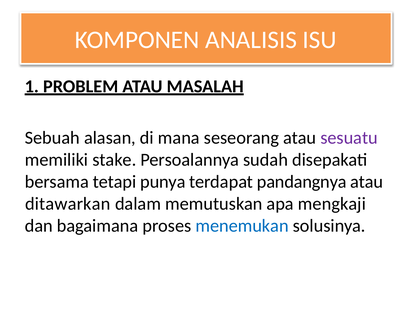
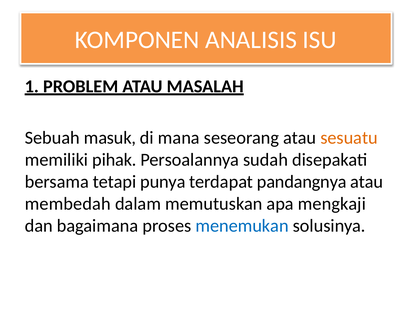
alasan: alasan -> masuk
sesuatu colour: purple -> orange
stake: stake -> pihak
ditawarkan: ditawarkan -> membedah
